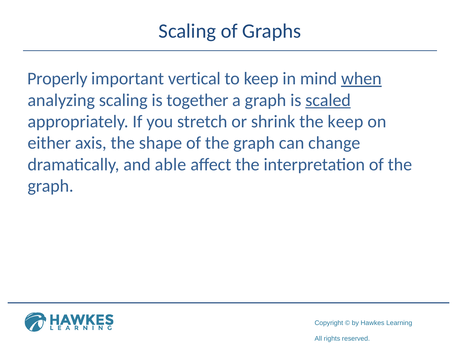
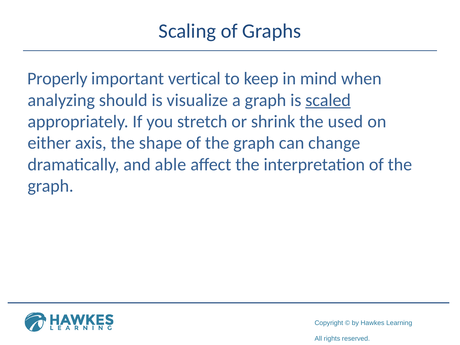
when underline: present -> none
analyzing scaling: scaling -> should
together: together -> visualize
the keep: keep -> used
